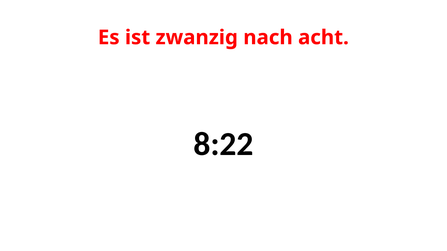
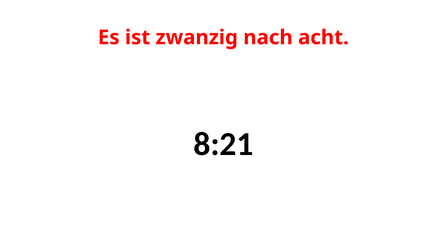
8:22: 8:22 -> 8:21
